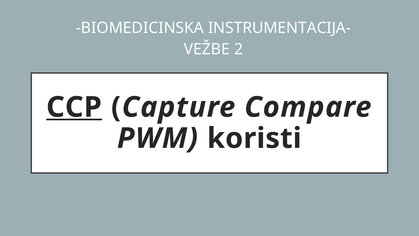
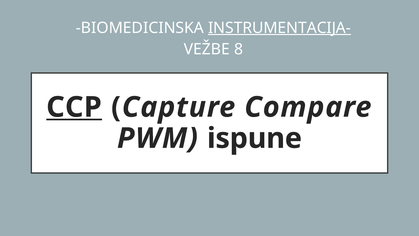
INSTRUMENTACIJA- underline: none -> present
2: 2 -> 8
koristi: koristi -> ispune
